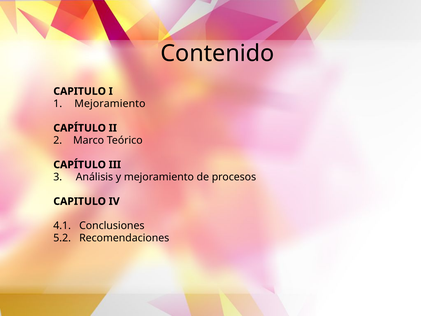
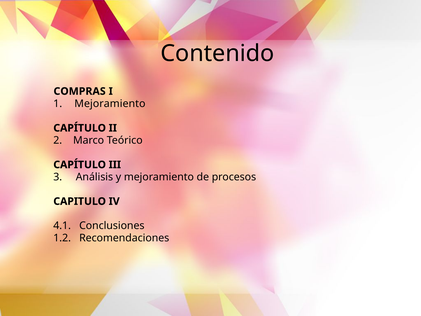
CAPITULO at (80, 91): CAPITULO -> COMPRAS
5.2: 5.2 -> 1.2
